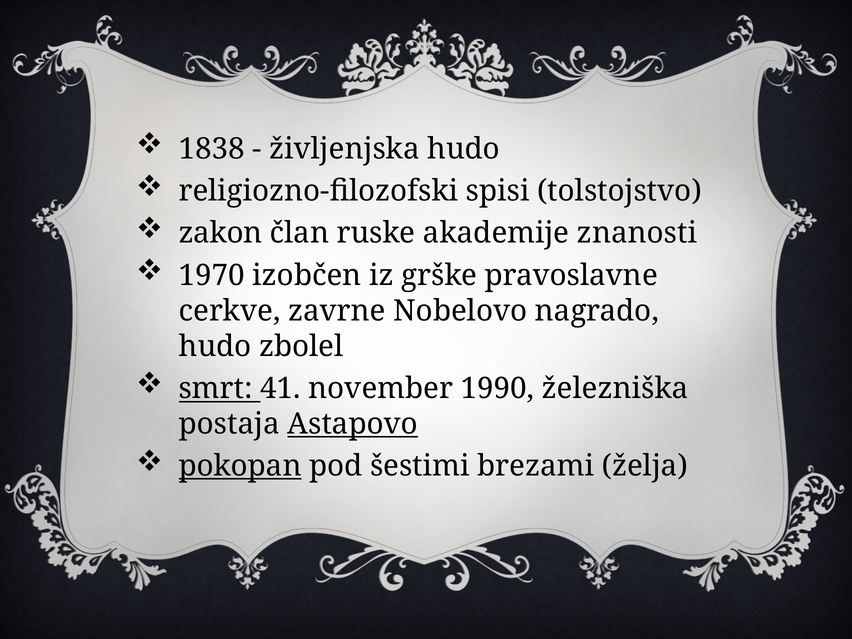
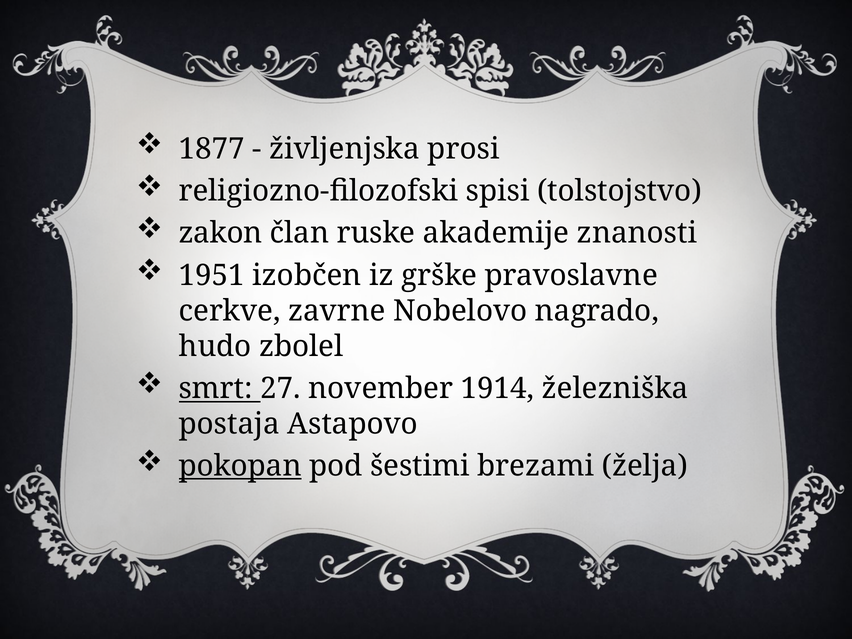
1838: 1838 -> 1877
življenjska hudo: hudo -> prosi
1970: 1970 -> 1951
41: 41 -> 27
1990: 1990 -> 1914
Astapovo underline: present -> none
